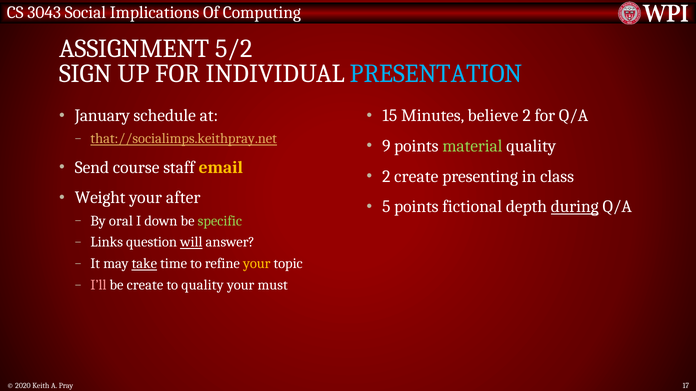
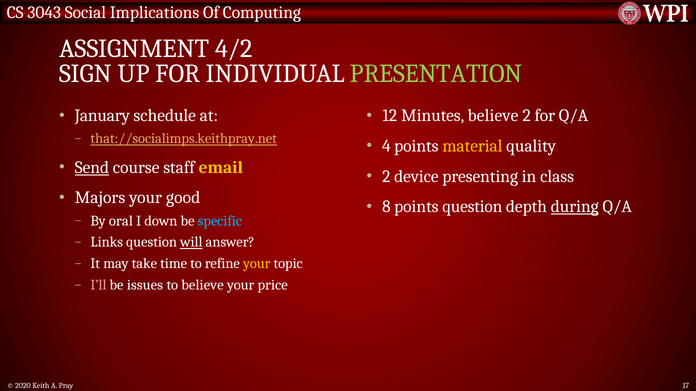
5/2: 5/2 -> 4/2
PRESENTATION colour: light blue -> light green
15: 15 -> 12
9: 9 -> 4
material colour: light green -> yellow
Send underline: none -> present
2 create: create -> device
Weight: Weight -> Majors
after: after -> good
5: 5 -> 8
points fictional: fictional -> question
specific colour: light green -> light blue
take underline: present -> none
be create: create -> issues
to quality: quality -> believe
must: must -> price
